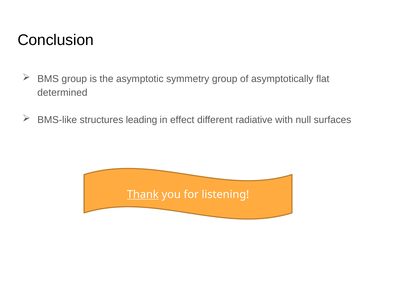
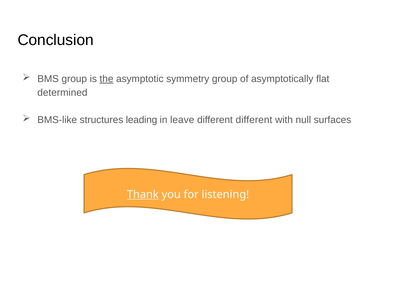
the underline: none -> present
effect: effect -> leave
different radiative: radiative -> different
